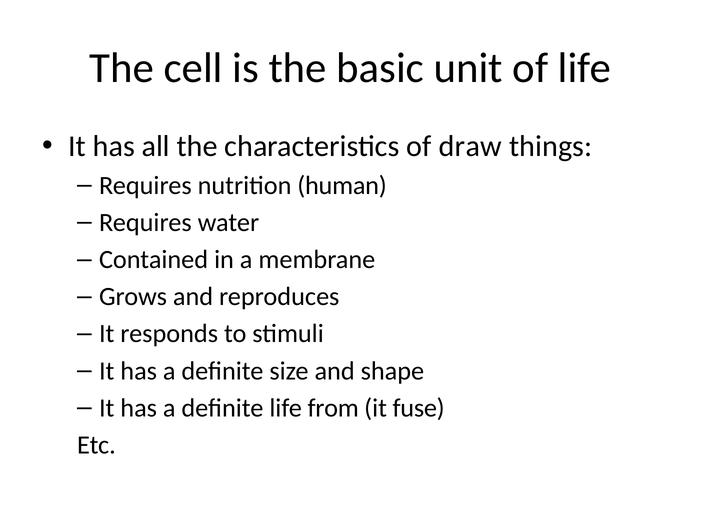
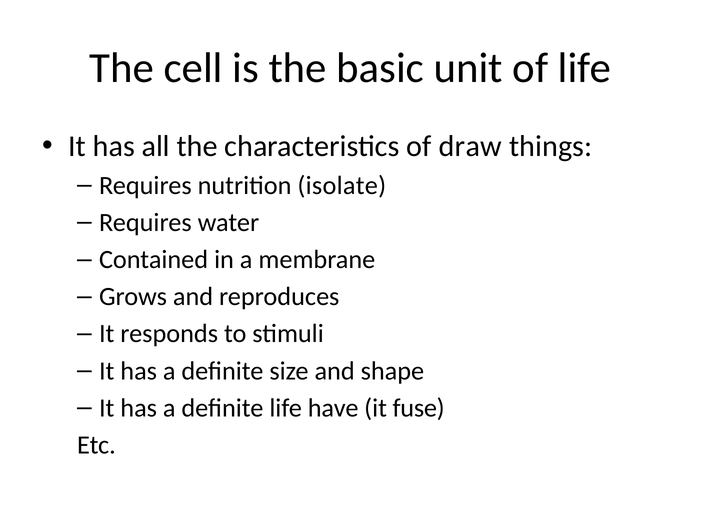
human: human -> isolate
from: from -> have
